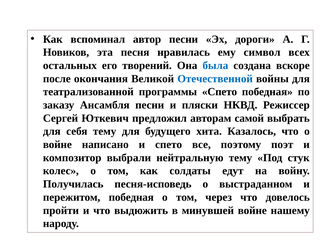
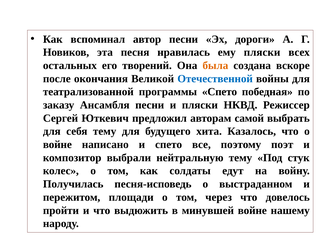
ему символ: символ -> пляски
была colour: blue -> orange
пережитом победная: победная -> площади
